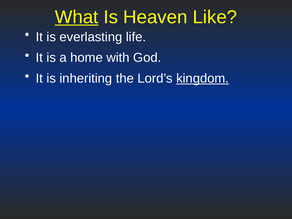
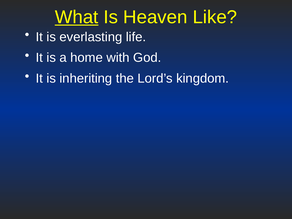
kingdom underline: present -> none
